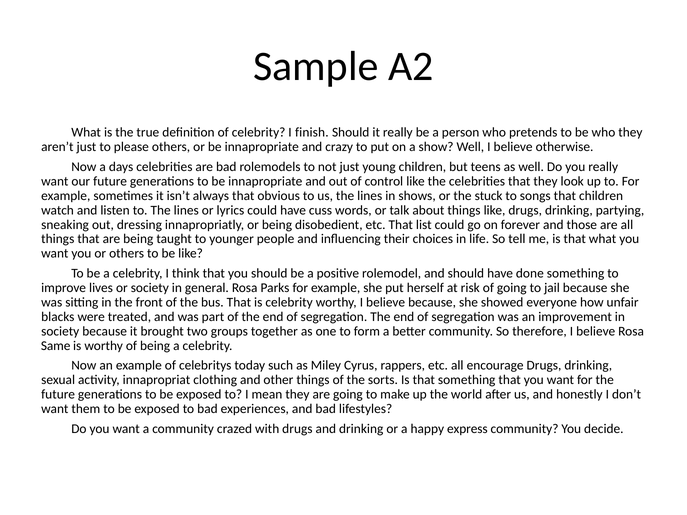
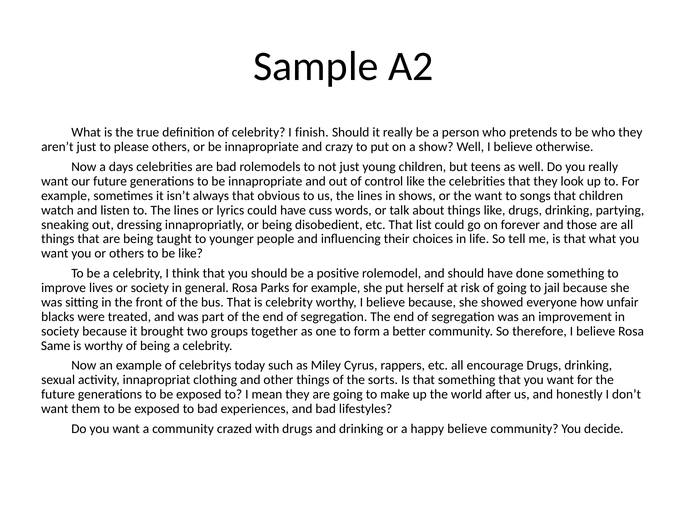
the stuck: stuck -> want
happy express: express -> believe
